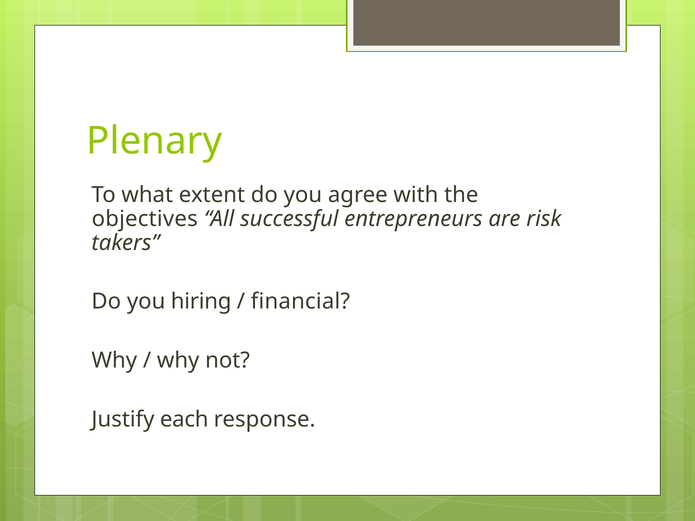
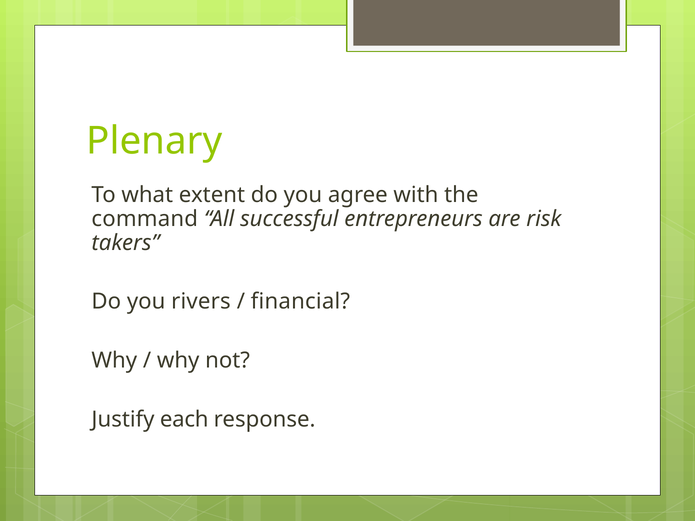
objectives: objectives -> command
hiring: hiring -> rivers
